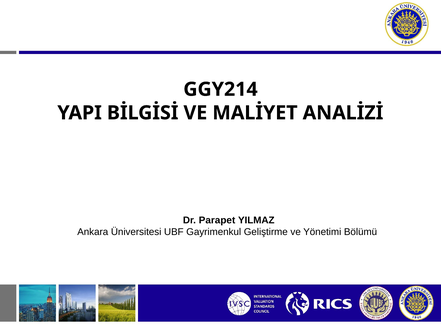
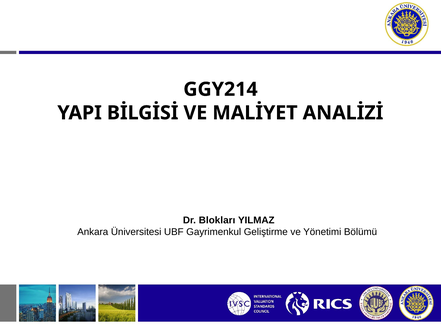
Parapet: Parapet -> Blokları
